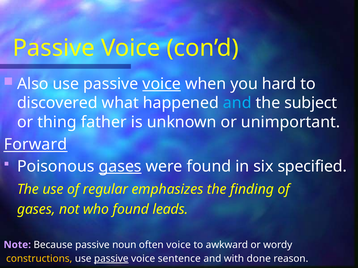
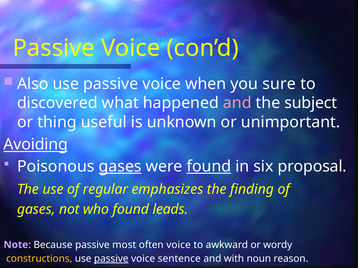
voice at (162, 84) underline: present -> none
hard: hard -> sure
and at (237, 103) colour: light blue -> pink
father: father -> useful
Forward: Forward -> Avoiding
found at (209, 167) underline: none -> present
specified: specified -> proposal
noun: noun -> most
done: done -> noun
